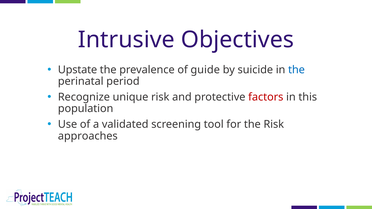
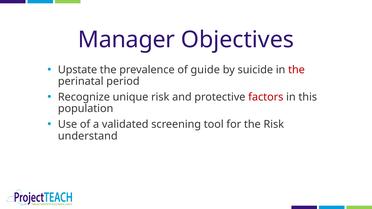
Intrusive: Intrusive -> Manager
the at (297, 70) colour: blue -> red
approaches: approaches -> understand
